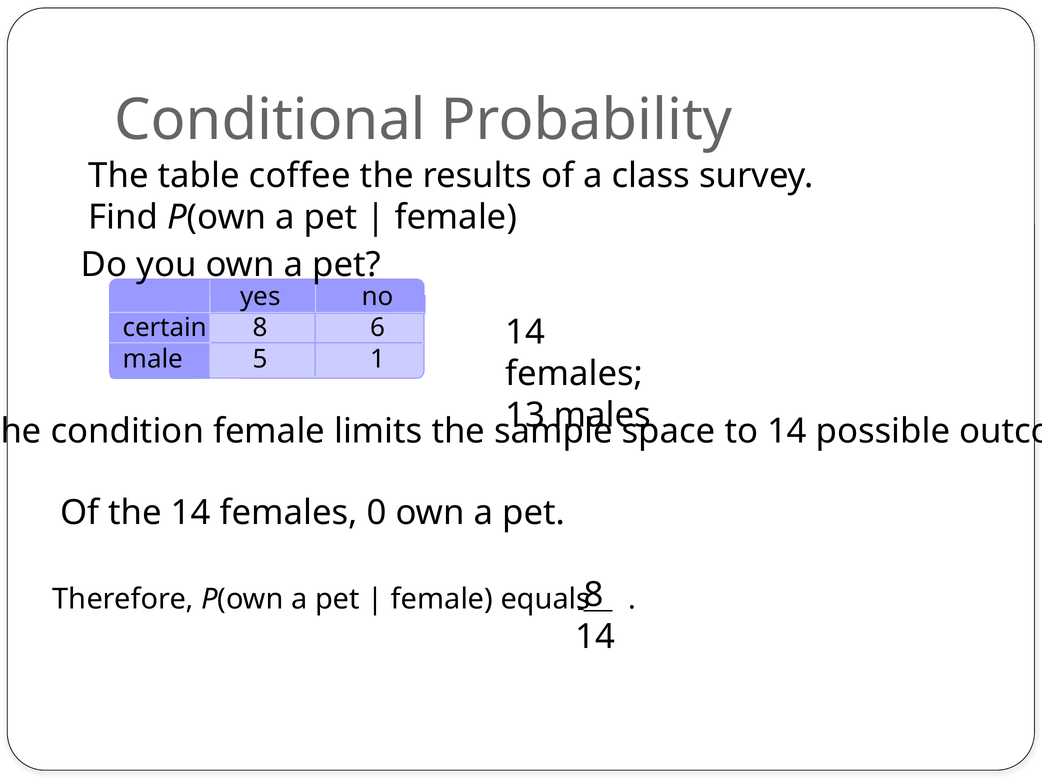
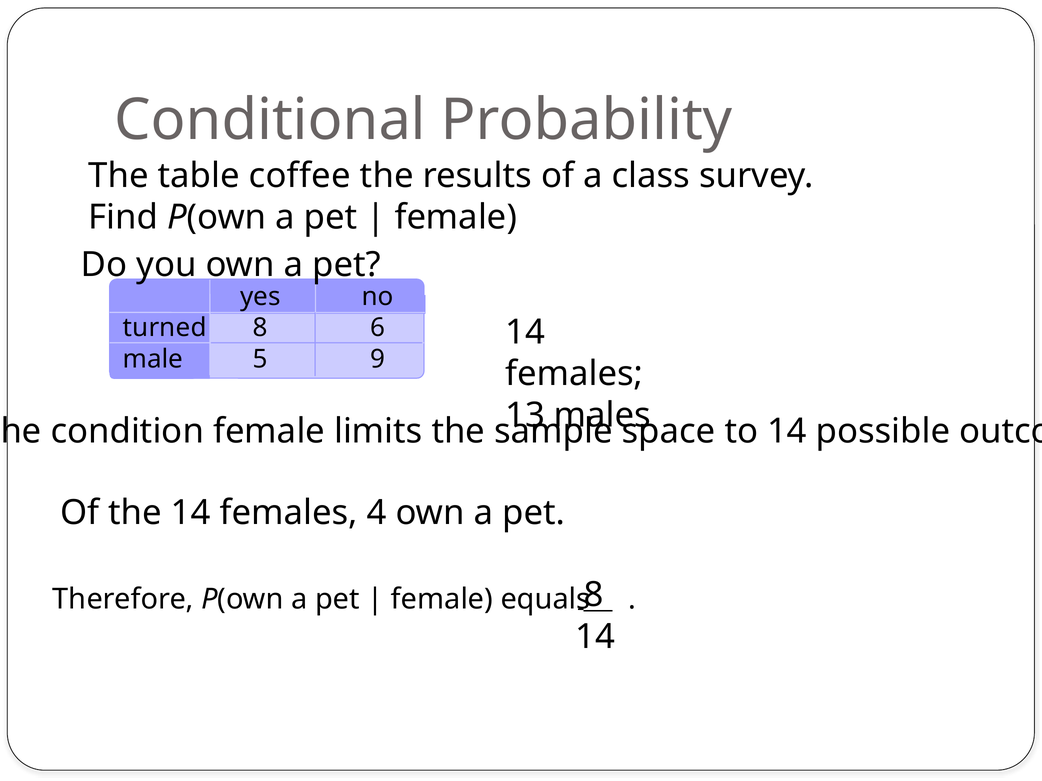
certain: certain -> turned
1: 1 -> 9
0: 0 -> 4
